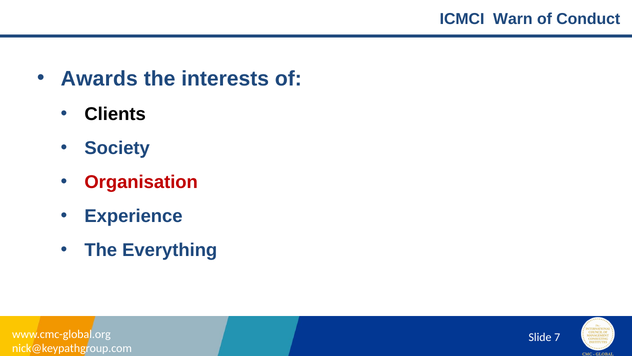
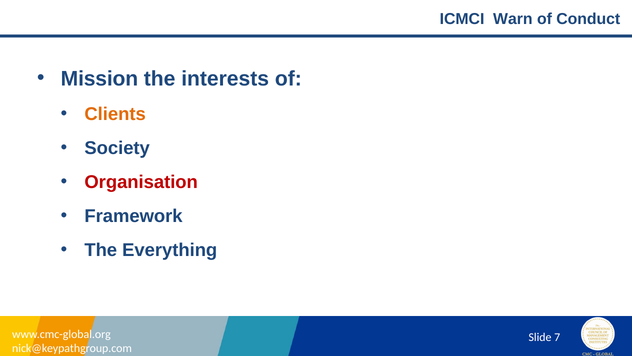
Awards: Awards -> Mission
Clients colour: black -> orange
Experience: Experience -> Framework
